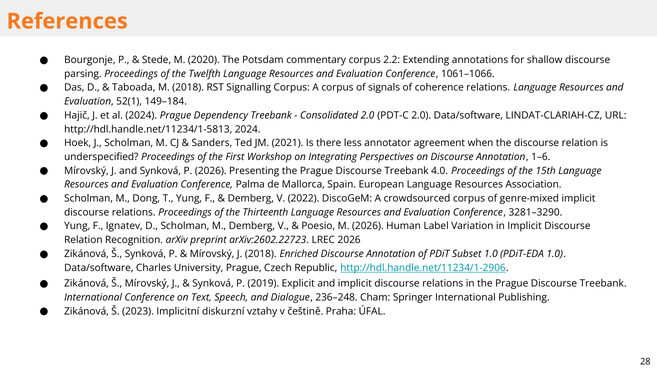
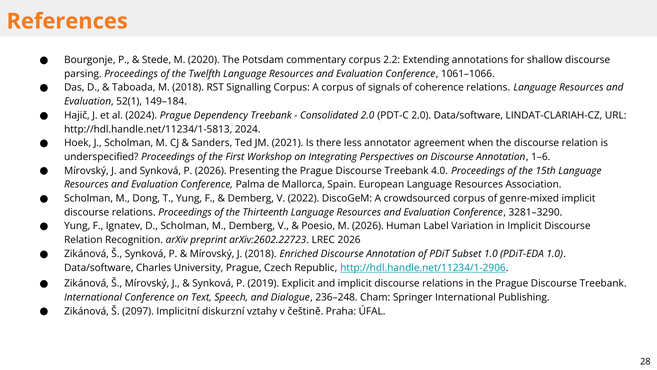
2023: 2023 -> 2097
